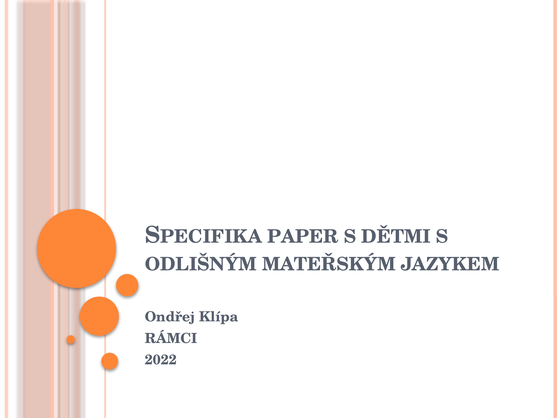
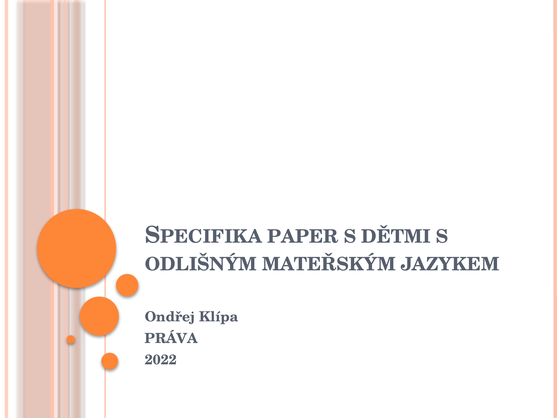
RÁMCI: RÁMCI -> PRÁVA
